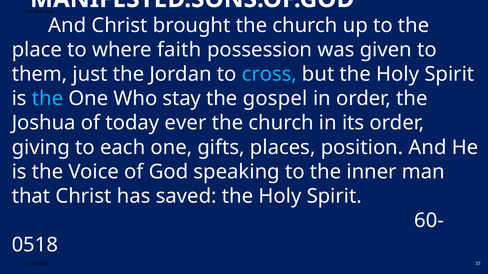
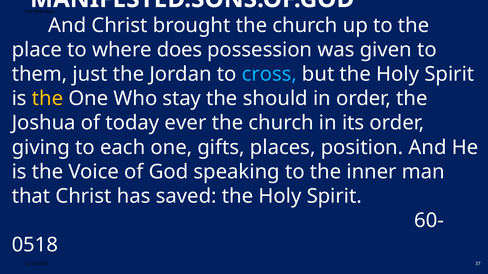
faith: faith -> does
the at (48, 99) colour: light blue -> yellow
gospel: gospel -> should
